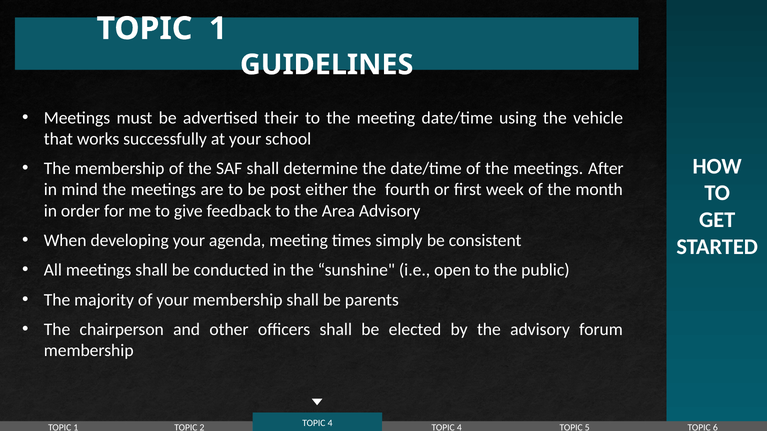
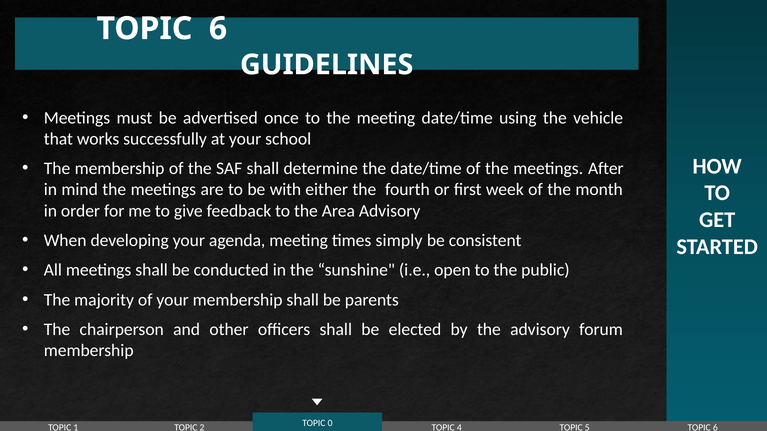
1 at (218, 29): 1 -> 6
their: their -> once
post: post -> with
4 at (330, 424): 4 -> 0
